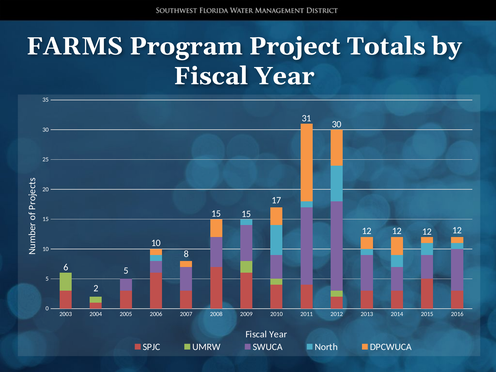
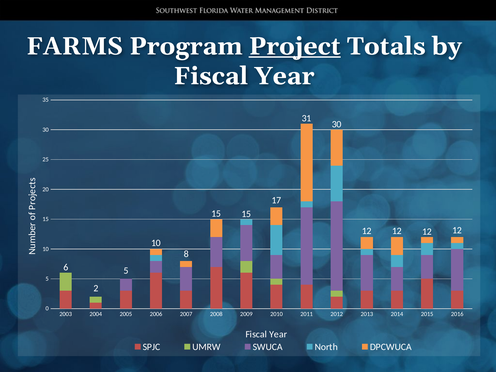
Project underline: none -> present
